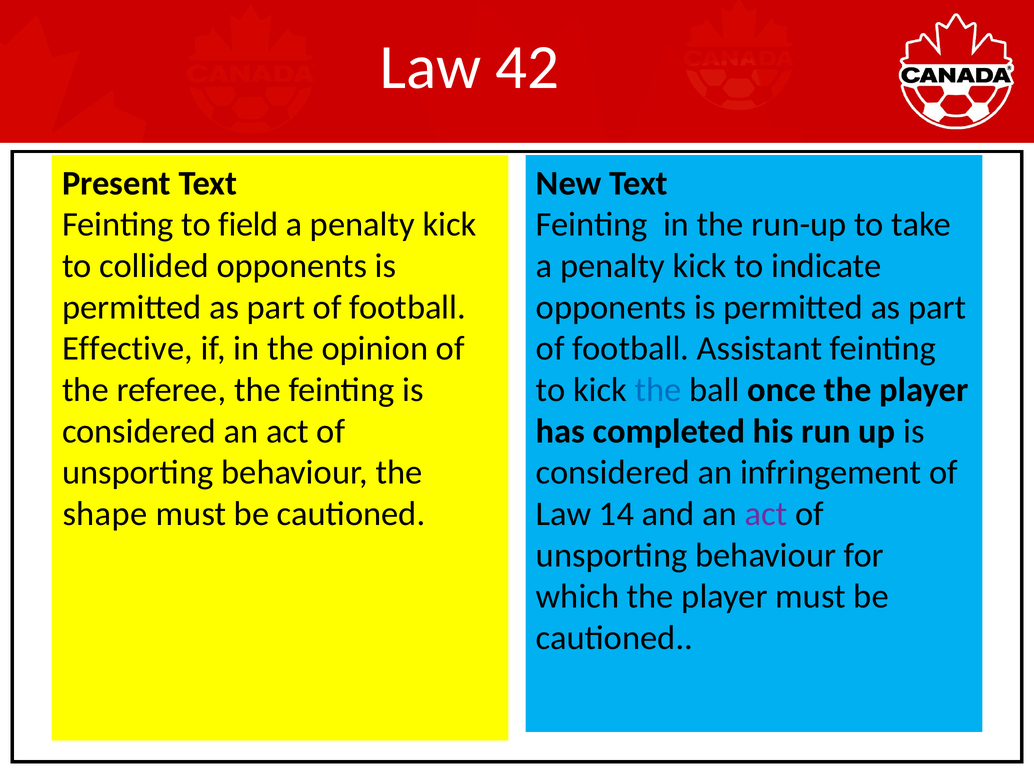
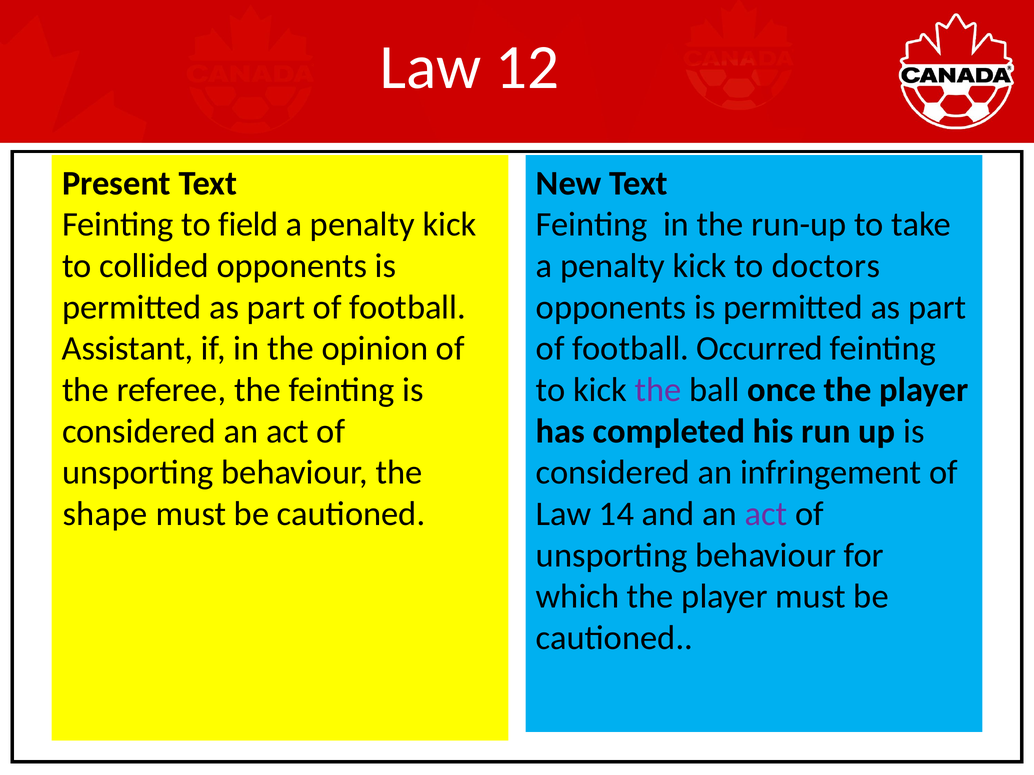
42: 42 -> 12
indicate: indicate -> doctors
Effective: Effective -> Assistant
Assistant: Assistant -> Occurred
the at (658, 390) colour: blue -> purple
